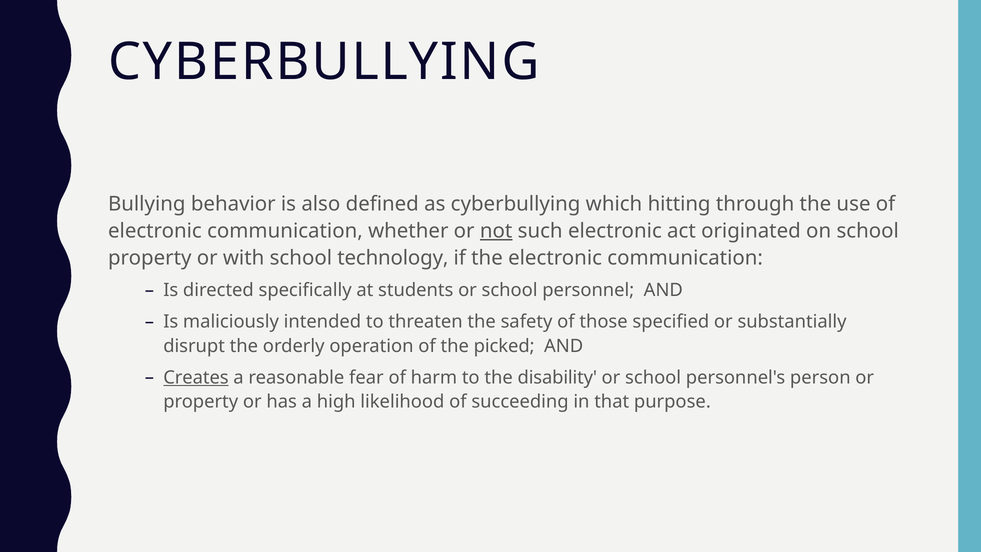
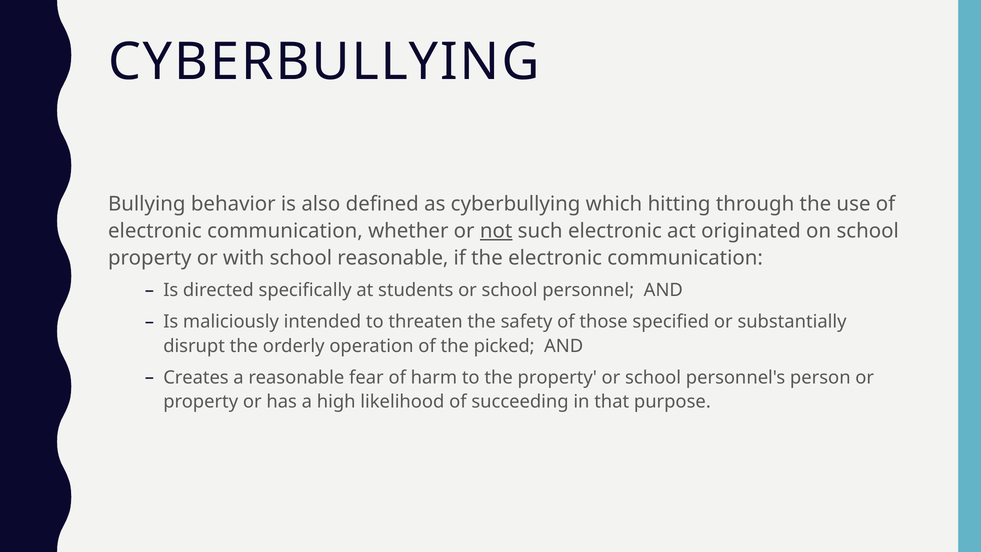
school technology: technology -> reasonable
Creates underline: present -> none
the disability: disability -> property
